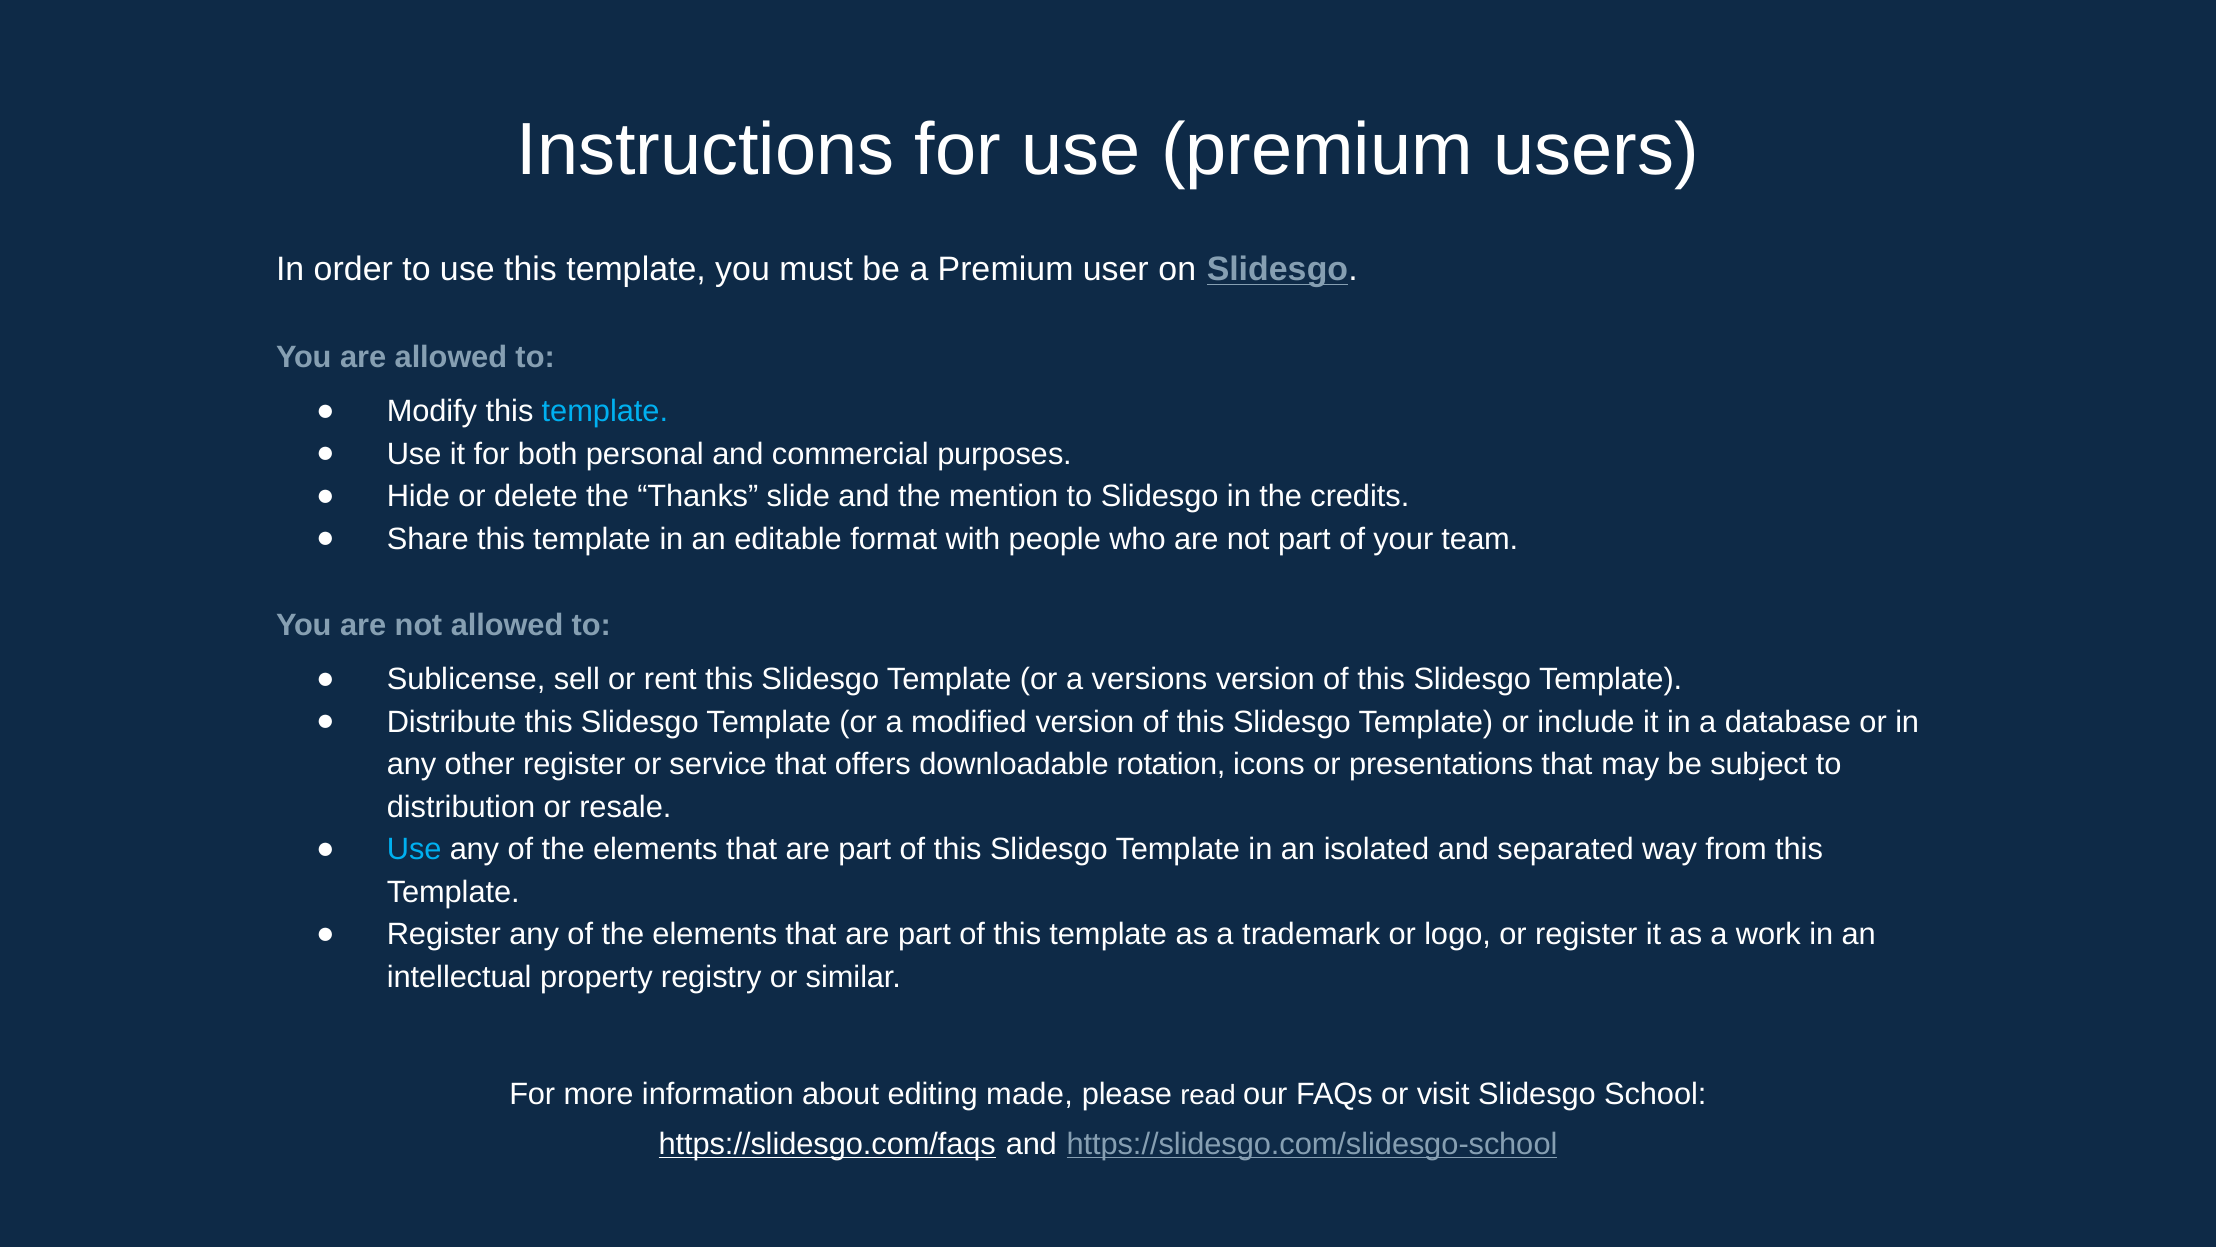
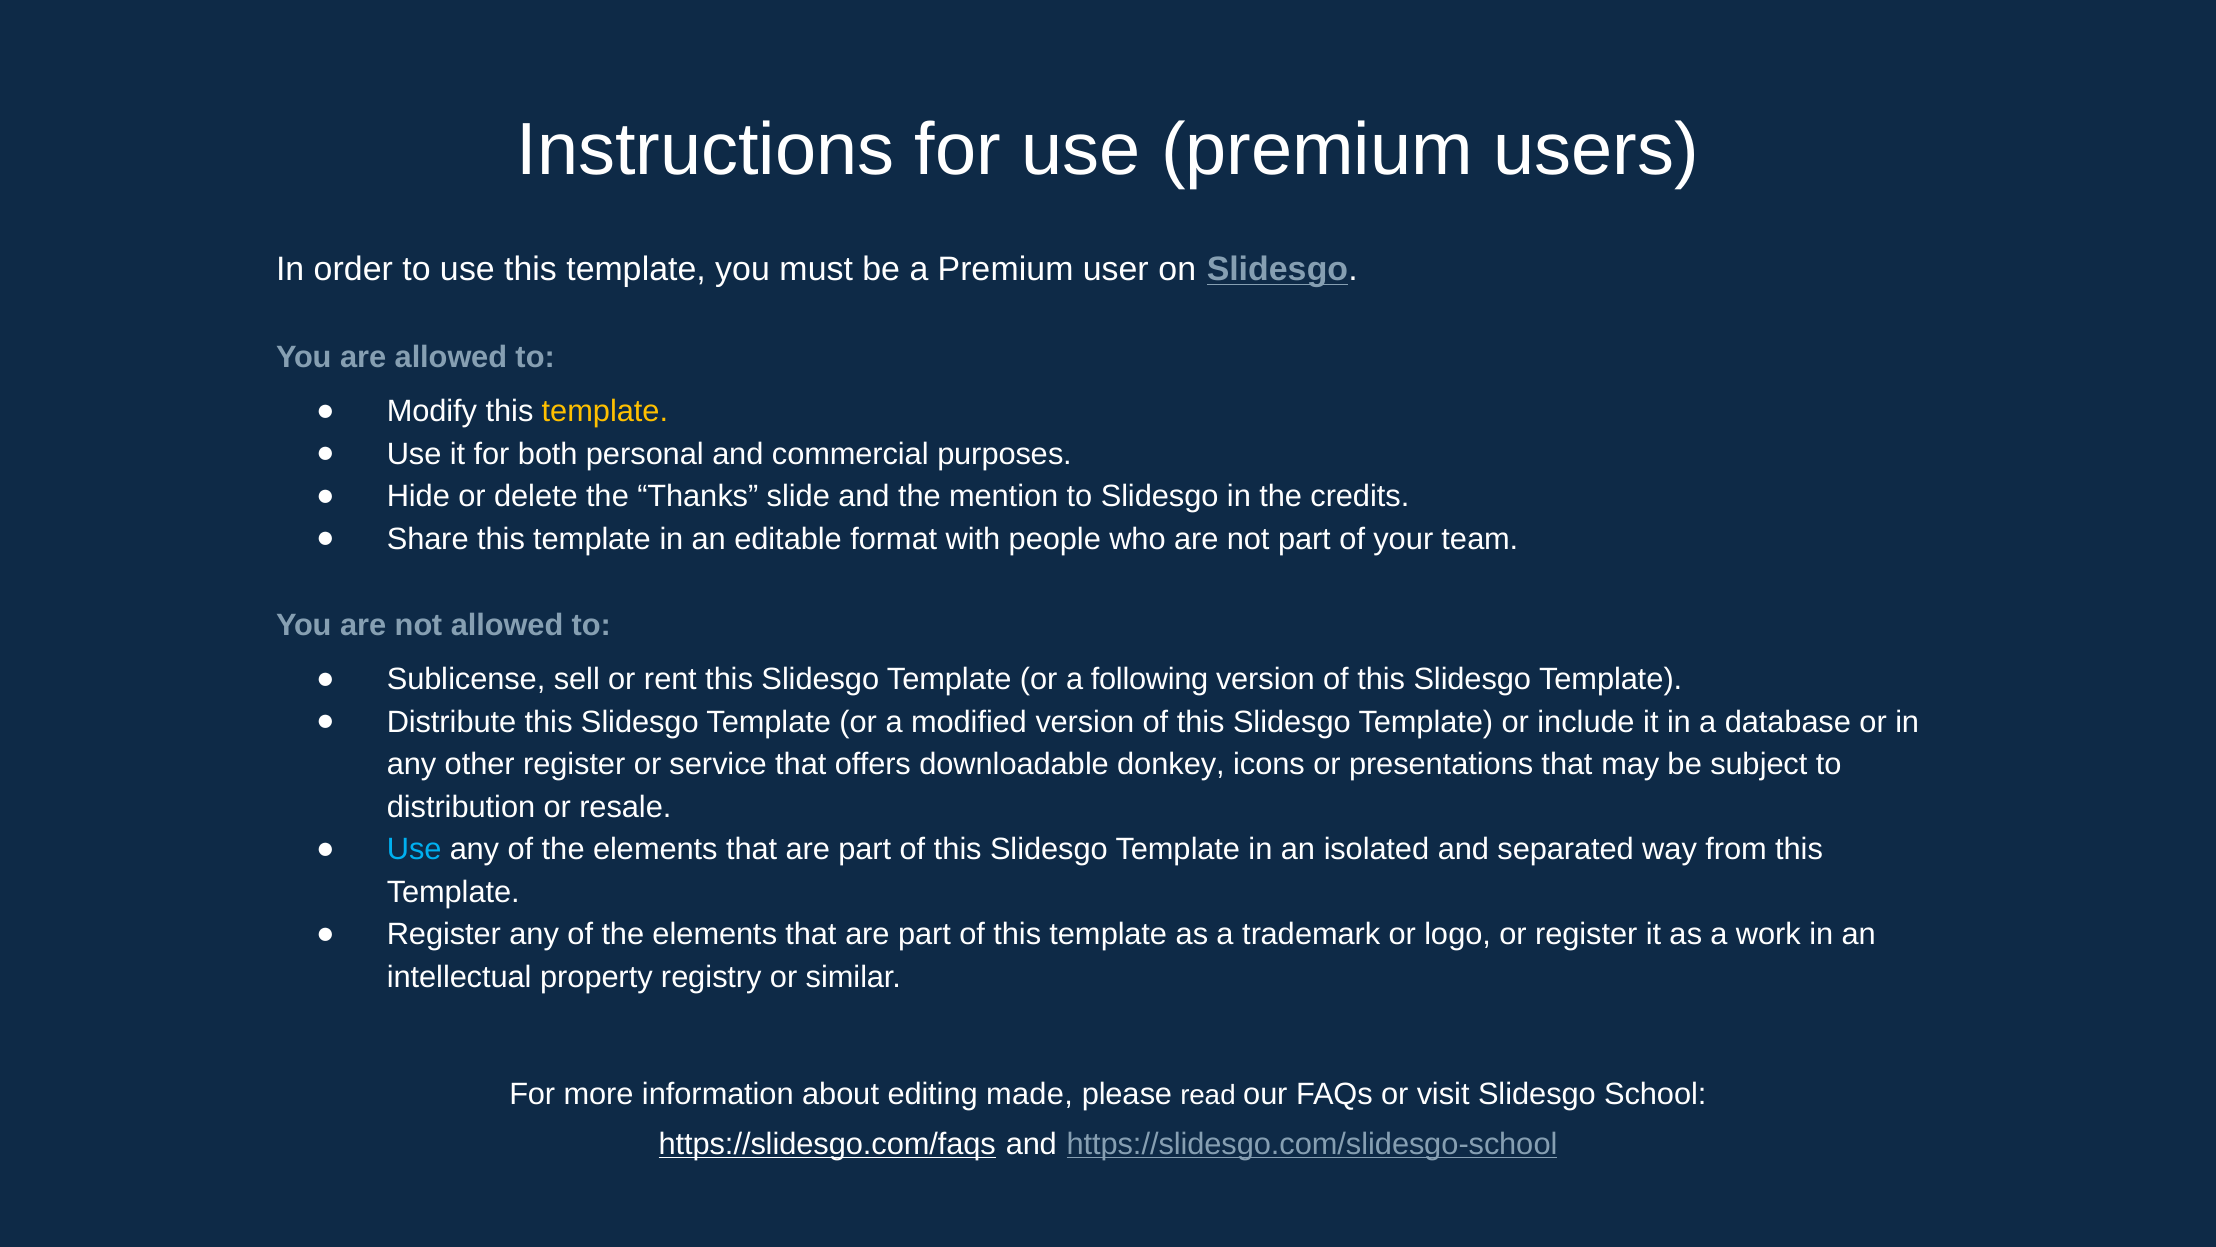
template at (605, 412) colour: light blue -> yellow
versions: versions -> following
rotation: rotation -> donkey
